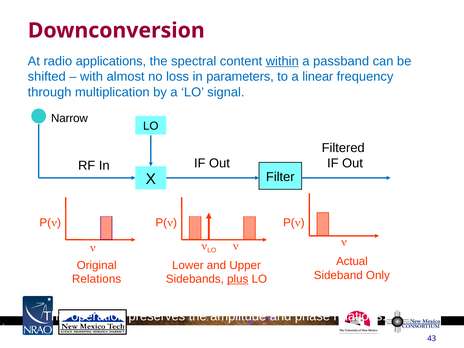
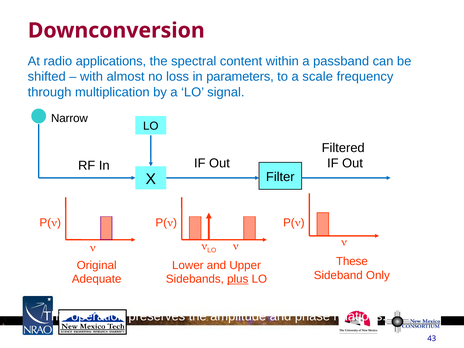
within underline: present -> none
linear: linear -> scale
Actual: Actual -> These
Relations at (97, 279): Relations -> Adequate
